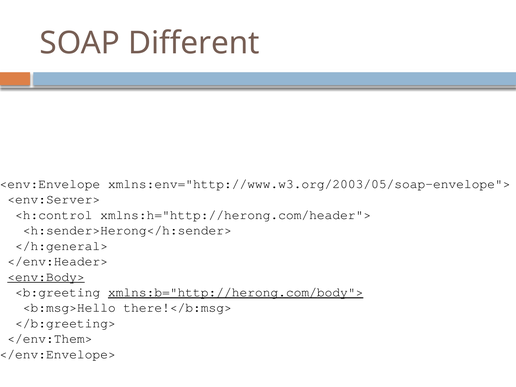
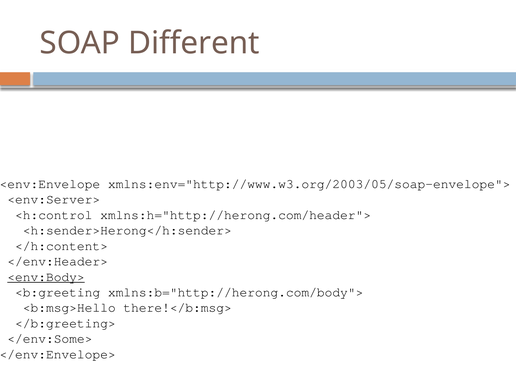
</h:general>: </h:general> -> </h:content>
xmlns:b="http://herong.com/body"> underline: present -> none
</env:Them>: </env:Them> -> </env:Some>
